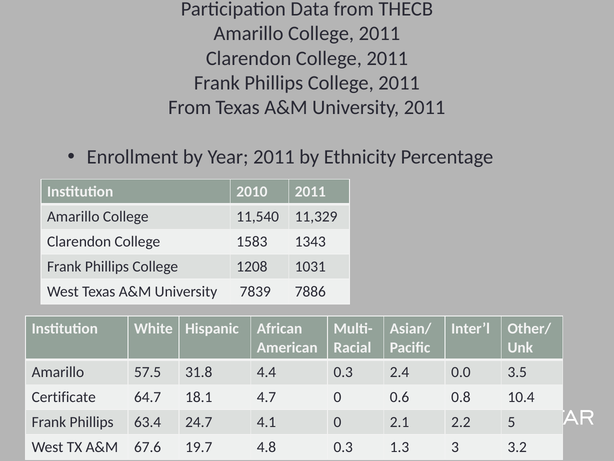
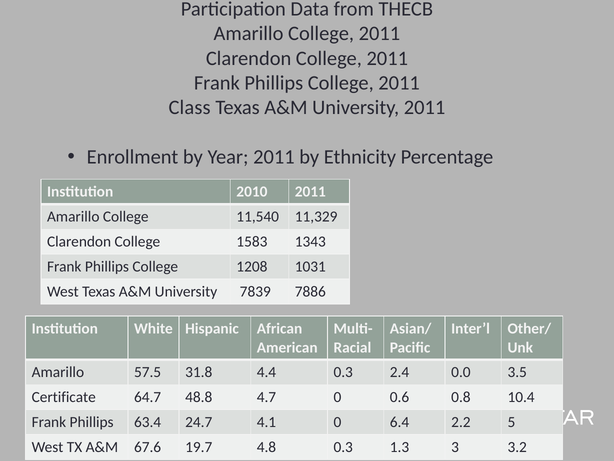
From at (190, 107): From -> Class
18.1: 18.1 -> 48.8
2.1: 2.1 -> 6.4
